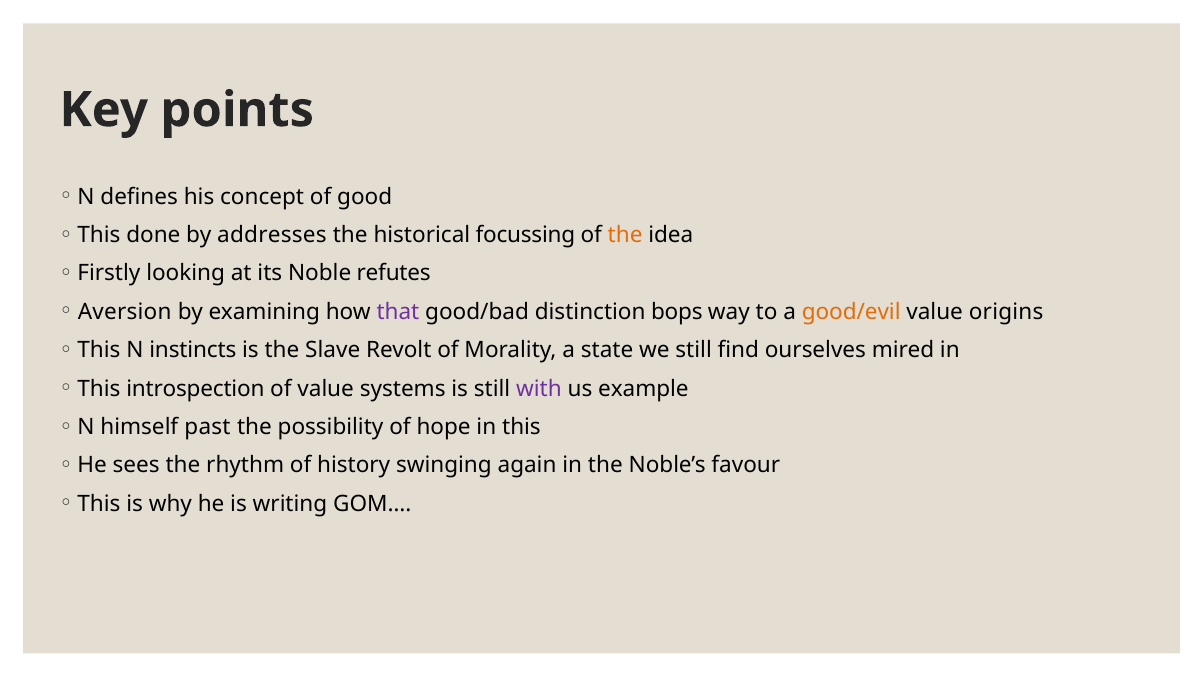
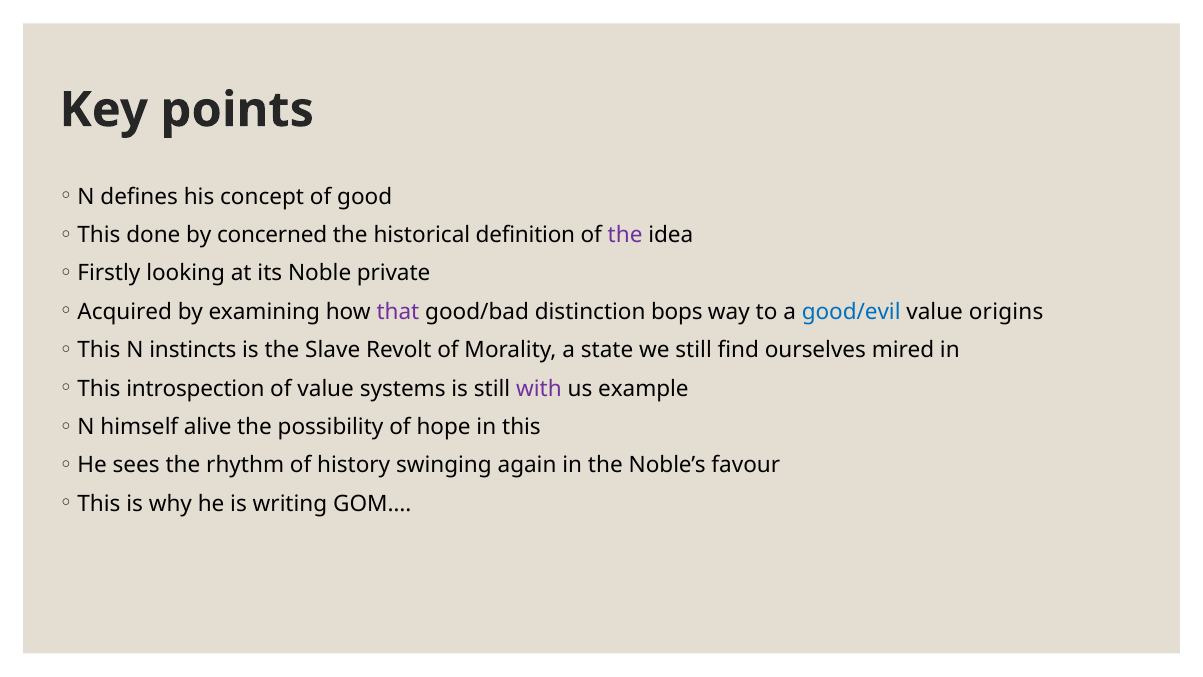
addresses: addresses -> concerned
focussing: focussing -> definition
the at (625, 235) colour: orange -> purple
refutes: refutes -> private
Aversion: Aversion -> Acquired
good/evil colour: orange -> blue
past: past -> alive
